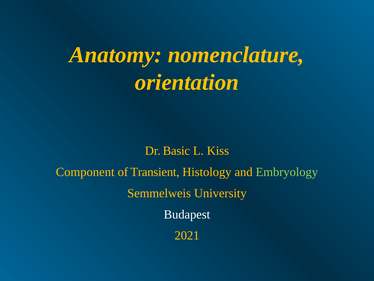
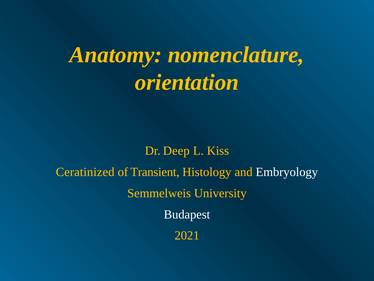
Basic: Basic -> Deep
Component: Component -> Ceratinized
Embryology colour: light green -> white
